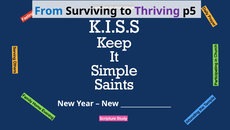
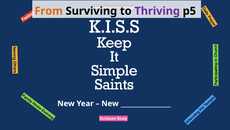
From colour: blue -> orange
